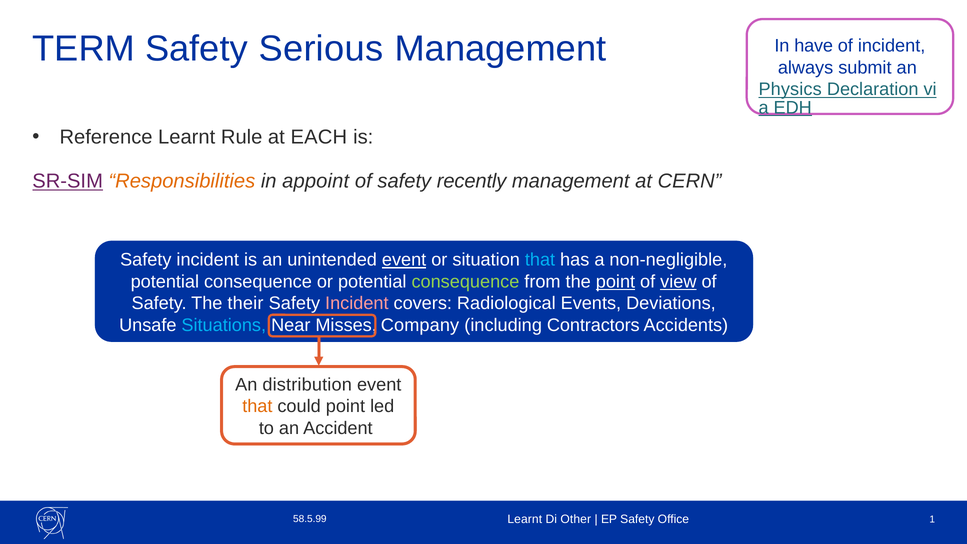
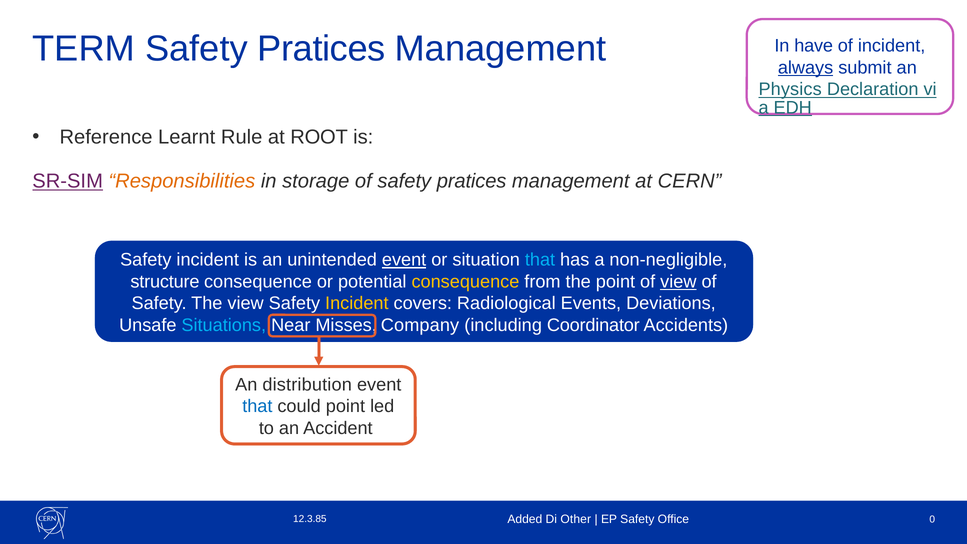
Serious at (321, 49): Serious -> Pratices
always underline: none -> present
EACH: EACH -> ROOT
appoint: appoint -> storage
of safety recently: recently -> pratices
potential at (165, 282): potential -> structure
consequence at (465, 282) colour: light green -> yellow
point at (615, 282) underline: present -> none
The their: their -> view
Incident at (357, 303) colour: pink -> yellow
Contractors: Contractors -> Coordinator
that at (257, 406) colour: orange -> blue
Learnt at (525, 519): Learnt -> Added
1: 1 -> 0
58.5.99: 58.5.99 -> 12.3.85
